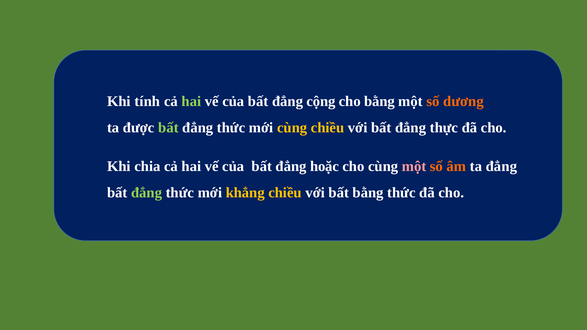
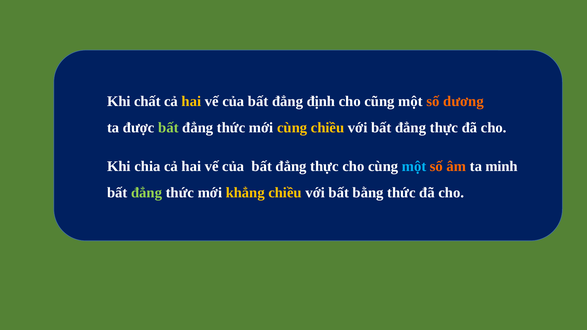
tính: tính -> chất
hai at (191, 101) colour: light green -> yellow
cộng: cộng -> định
cho bằng: bằng -> cũng
của bất đẳng hoặc: hoặc -> thực
một at (414, 166) colour: pink -> light blue
ta đẳng: đẳng -> minh
